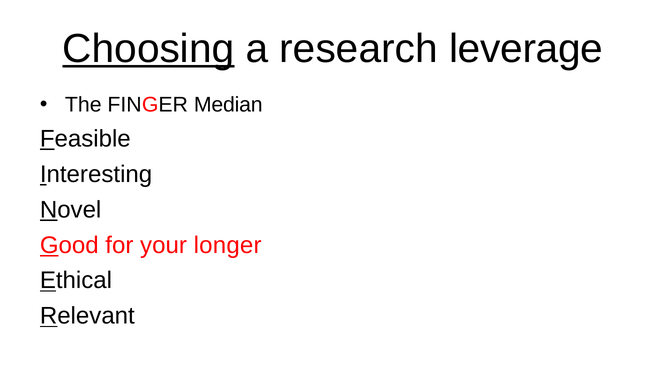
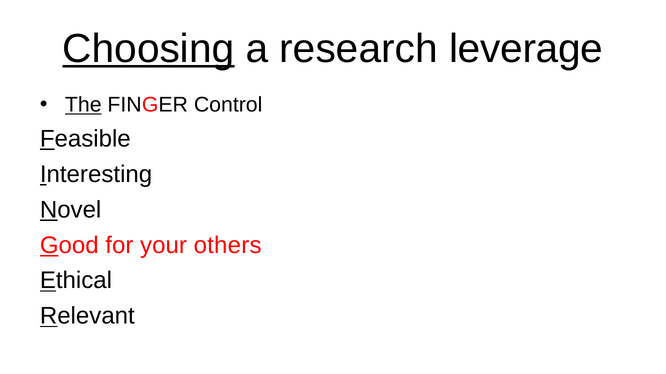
The underline: none -> present
Median: Median -> Control
longer: longer -> others
